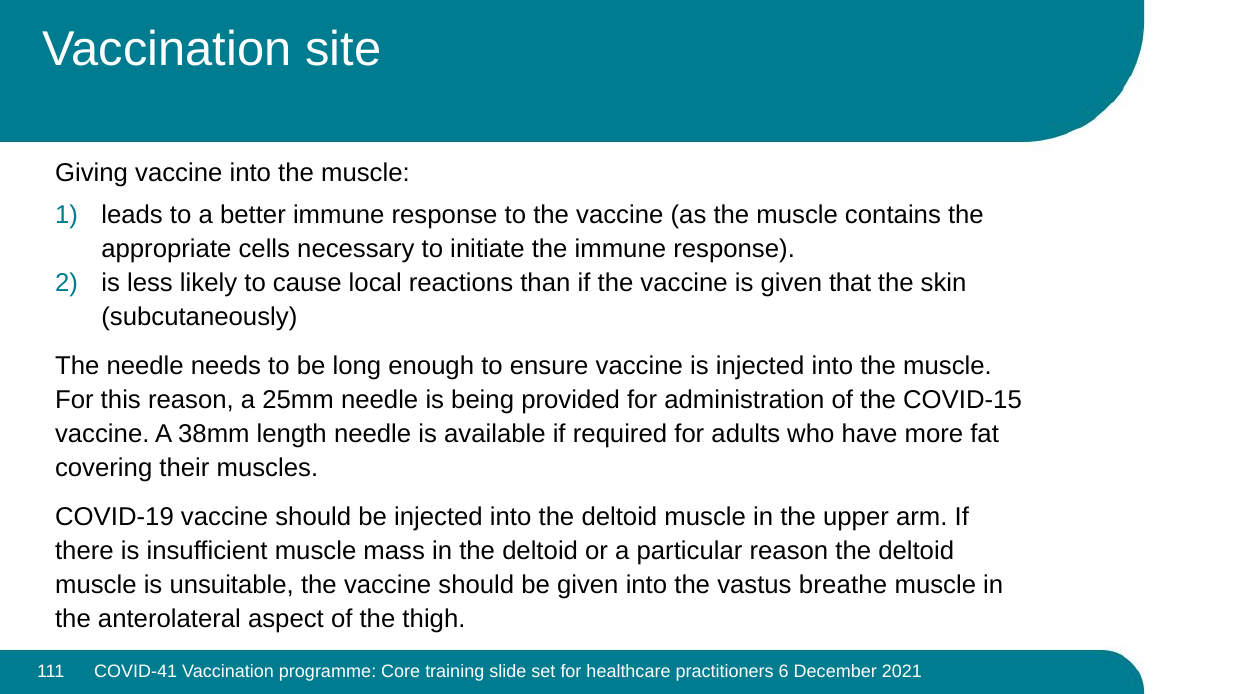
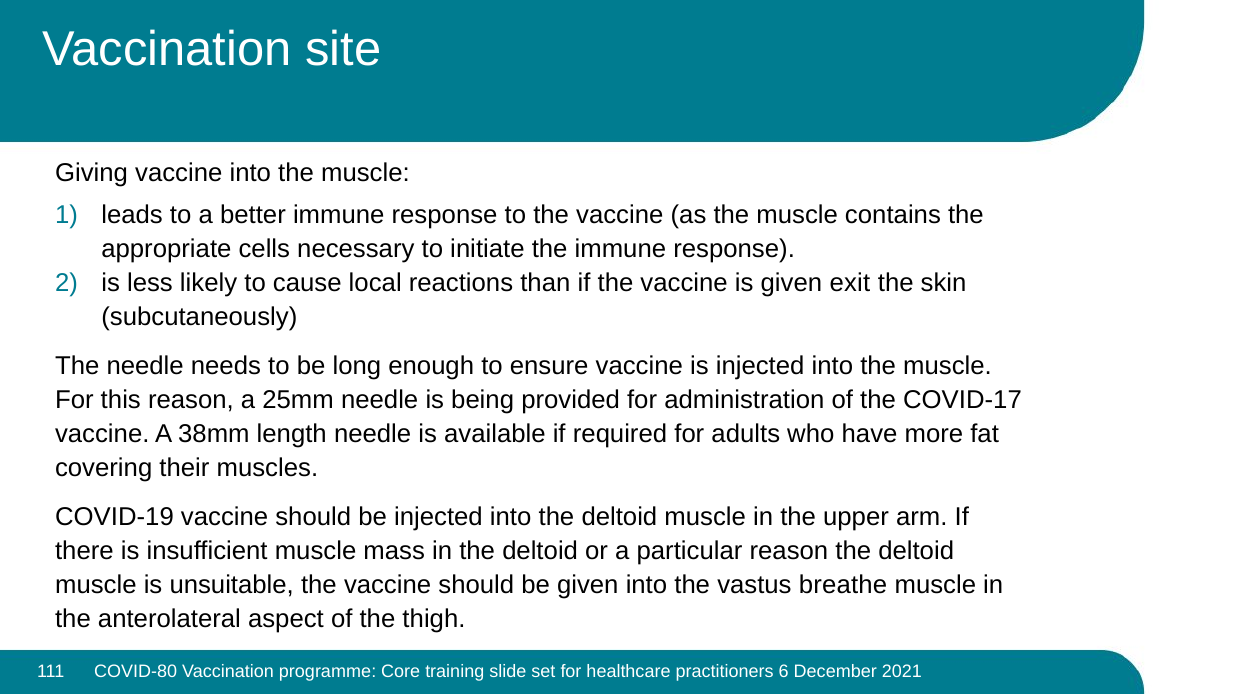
that: that -> exit
COVID-15: COVID-15 -> COVID-17
COVID-41: COVID-41 -> COVID-80
